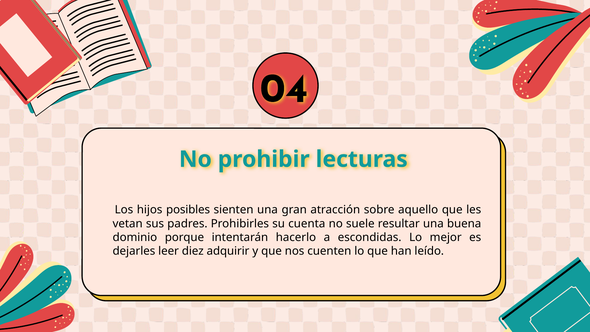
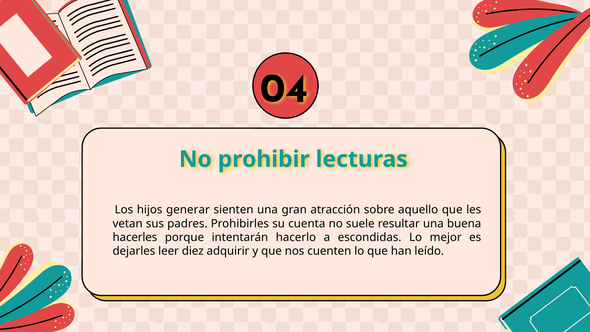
posibles: posibles -> generar
dominio: dominio -> hacerles
